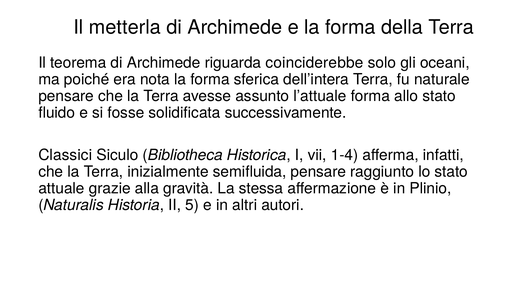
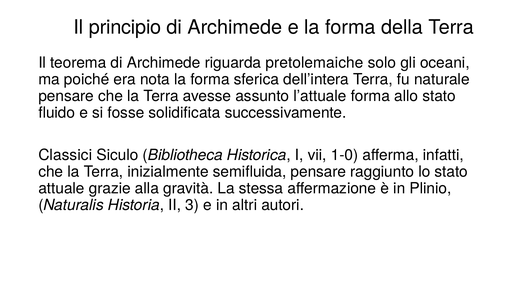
metterla: metterla -> principio
coinciderebbe: coinciderebbe -> pretolemaiche
1-4: 1-4 -> 1-0
5: 5 -> 3
